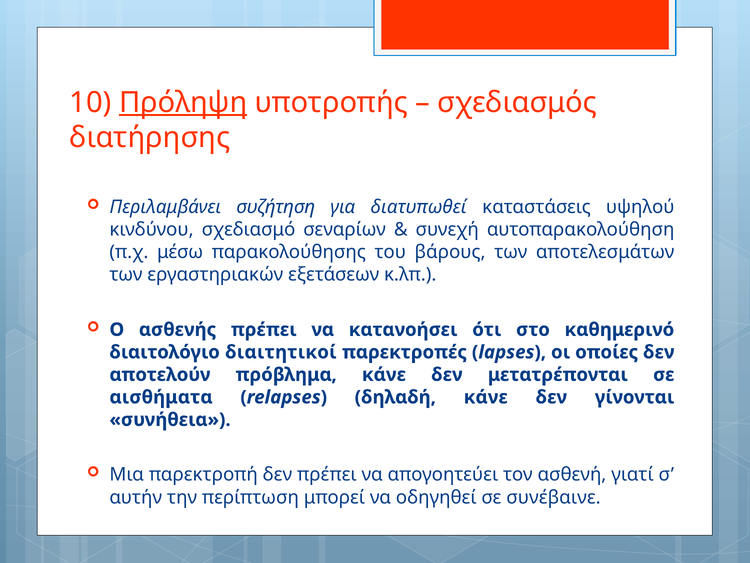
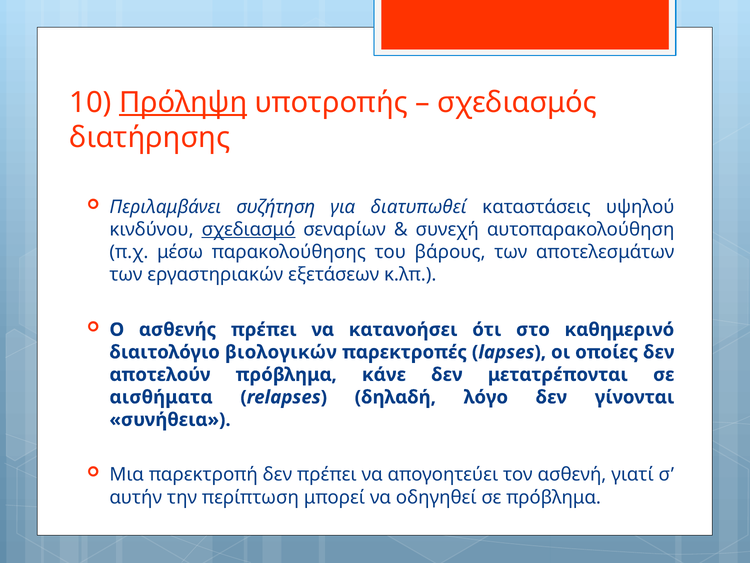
σχεδιασμό underline: none -> present
διαιτητικοί: διαιτητικοί -> βιολογικών
δηλαδή κάνε: κάνε -> λόγο
σε συνέβαινε: συνέβαινε -> πρόβλημα
